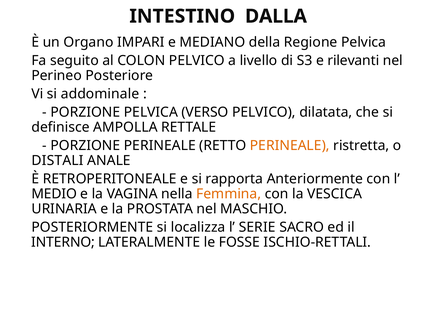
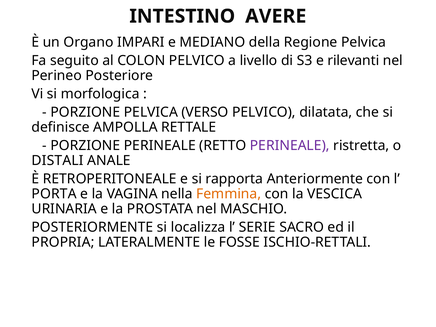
DALLA: DALLA -> AVERE
addominale: addominale -> morfologica
PERINEALE at (290, 145) colour: orange -> purple
MEDIO: MEDIO -> PORTA
INTERNO: INTERNO -> PROPRIA
